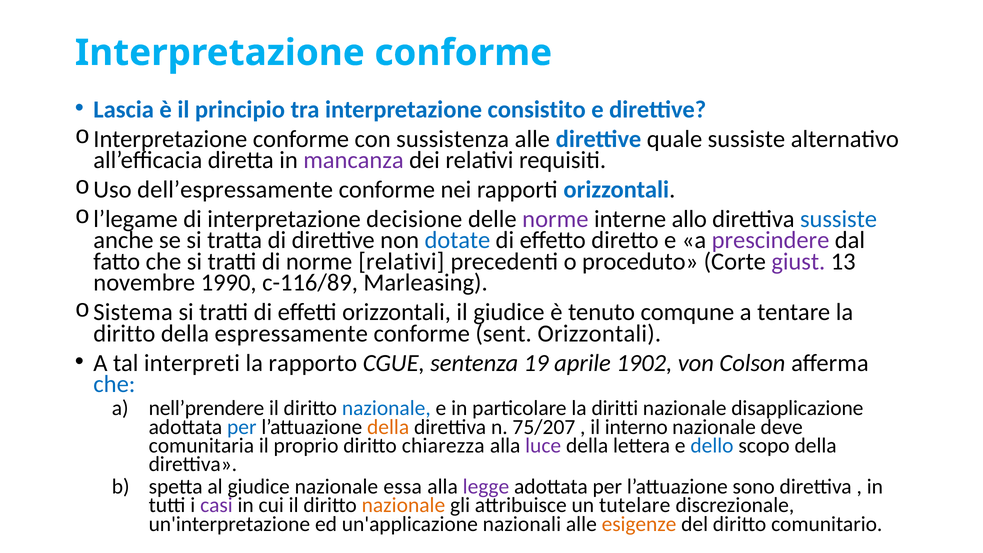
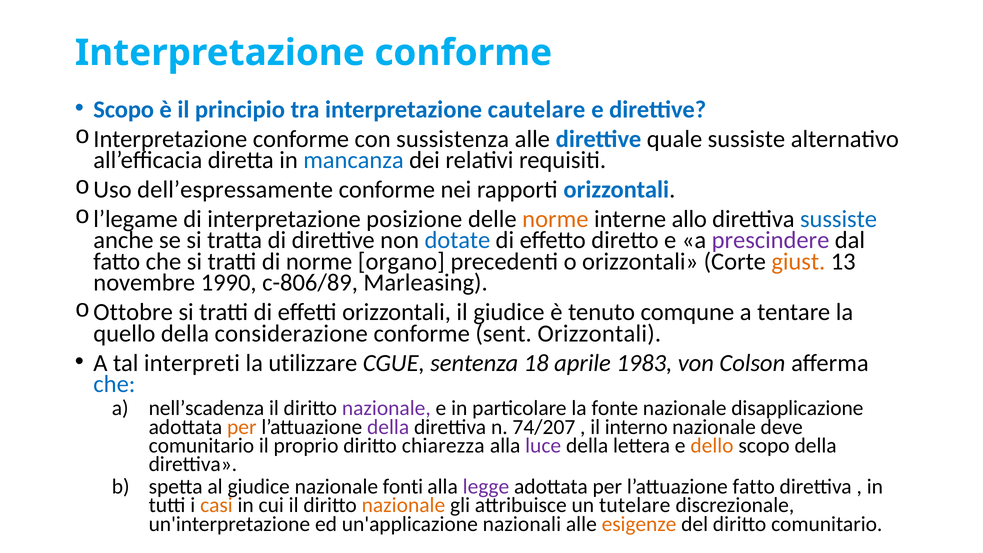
Lascia at (124, 109): Lascia -> Scopo
consistito: consistito -> cautelare
mancanza colour: purple -> blue
decisione: decisione -> posizione
norme at (555, 219) colour: purple -> orange
norme relativi: relativi -> organo
o proceduto: proceduto -> orizzontali
giust colour: purple -> orange
c-116/89: c-116/89 -> c-806/89
Sistema: Sistema -> Ottobre
diritto at (124, 333): diritto -> quello
espressamente: espressamente -> considerazione
rapporto: rapporto -> utilizzare
19: 19 -> 18
1902: 1902 -> 1983
nell’prendere: nell’prendere -> nell’scadenza
nazionale at (386, 408) colour: blue -> purple
diritti: diritti -> fonte
per at (242, 427) colour: blue -> orange
della at (388, 427) colour: orange -> purple
75/207: 75/207 -> 74/207
comunitaria at (201, 445): comunitaria -> comunitario
dello colour: blue -> orange
essa: essa -> fonti
l’attuazione sono: sono -> fatto
casi colour: purple -> orange
